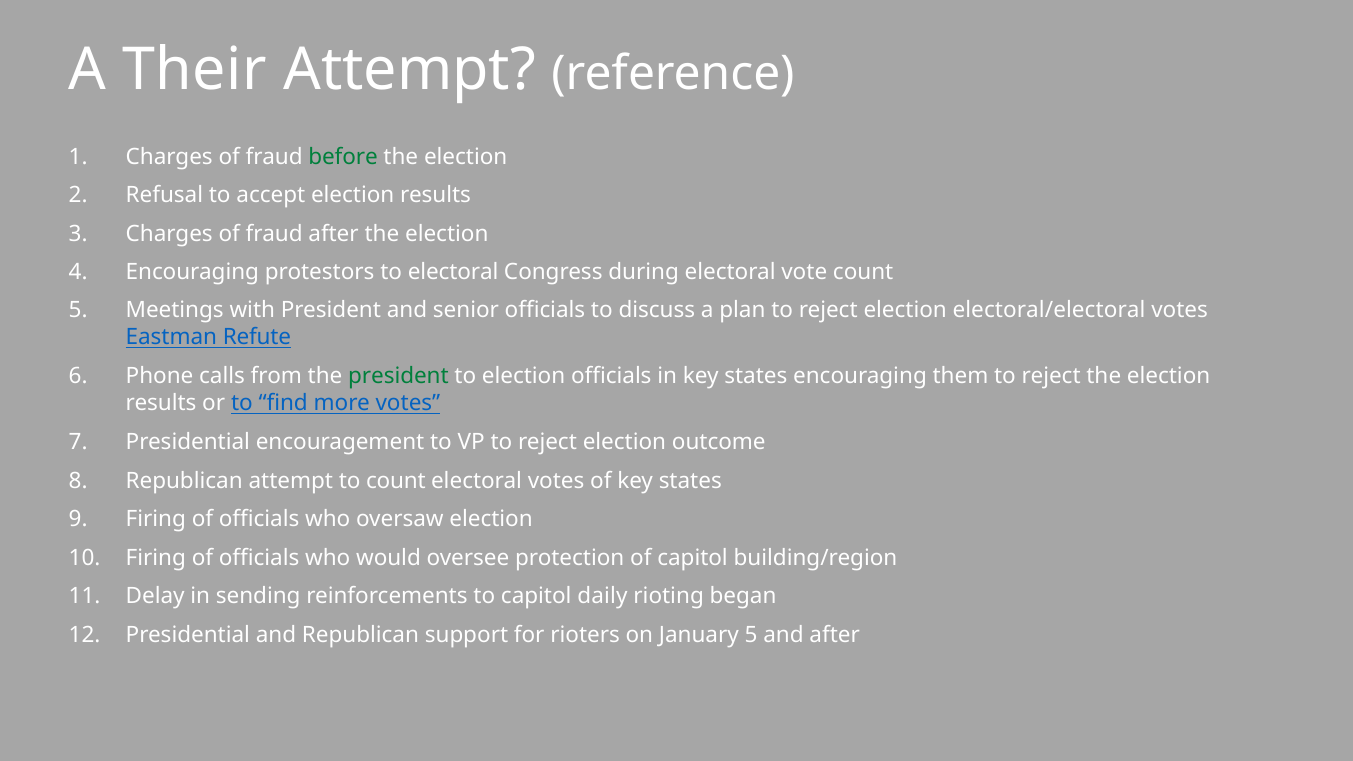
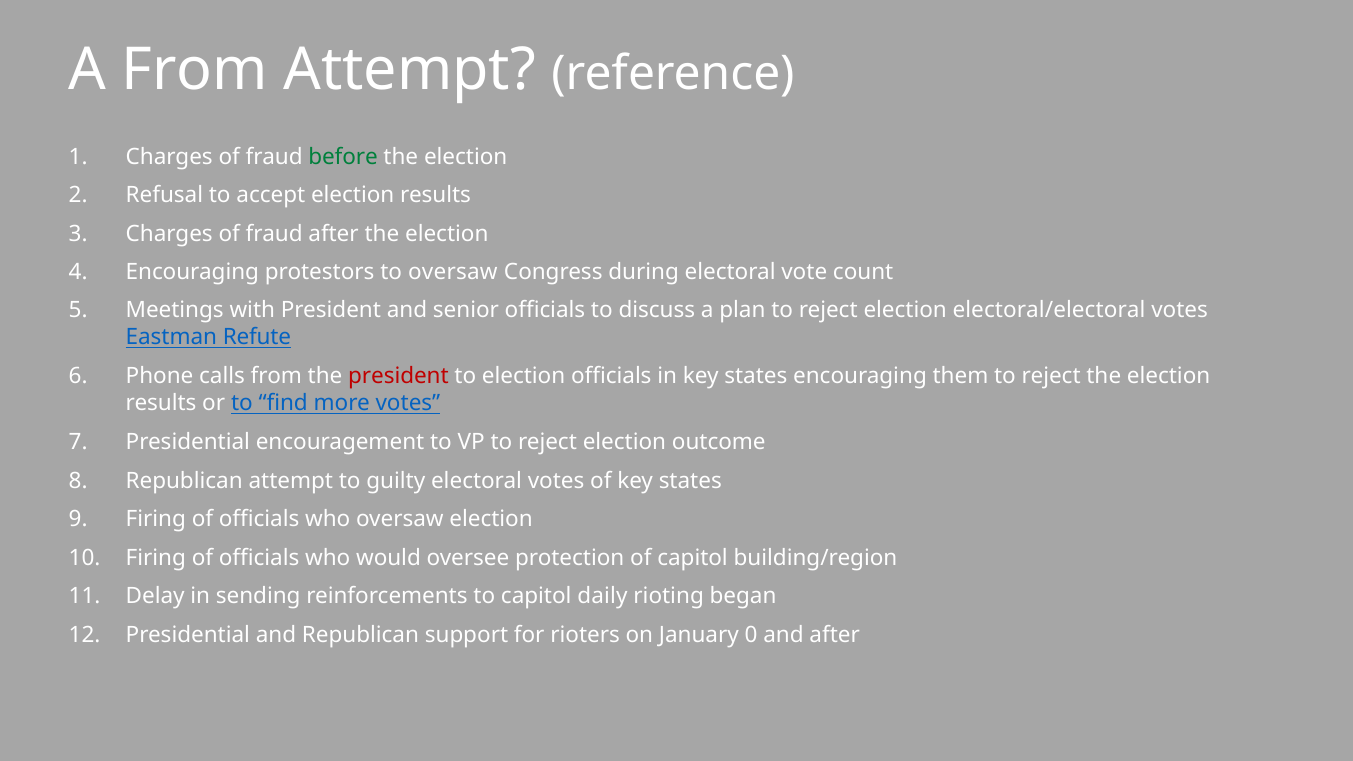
A Their: Their -> From
to electoral: electoral -> oversaw
president at (398, 377) colour: green -> red
to count: count -> guilty
January 5: 5 -> 0
